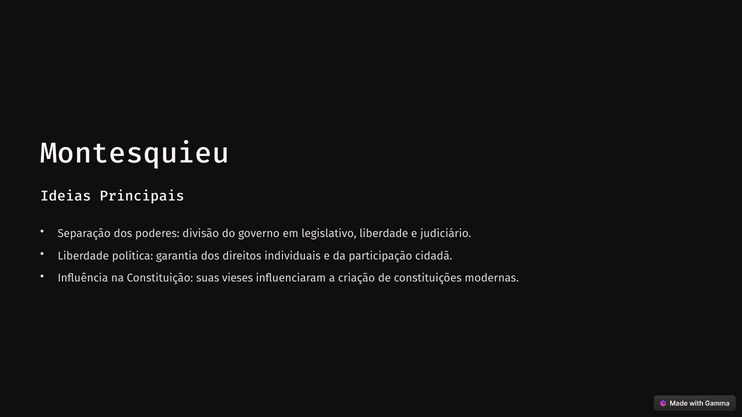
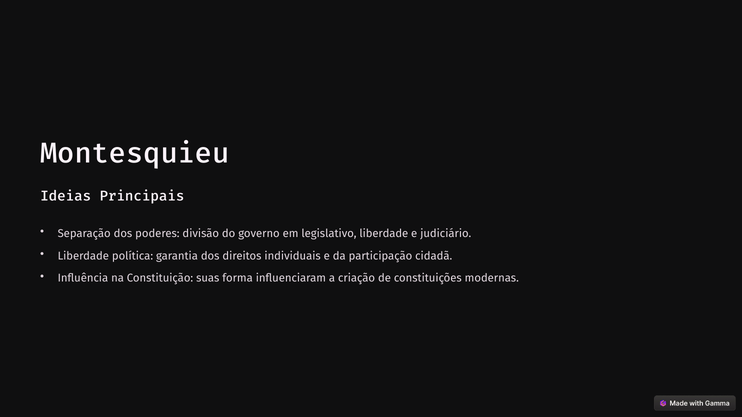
vieses: vieses -> forma
